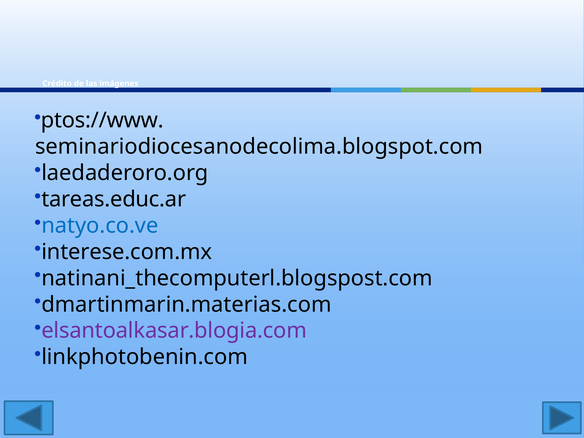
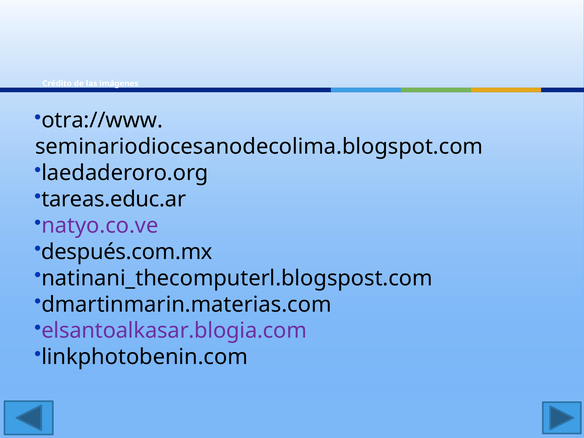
ptos://www: ptos://www -> otra://www
natyo.co.ve colour: blue -> purple
interese.com.mx: interese.com.mx -> después.com.mx
